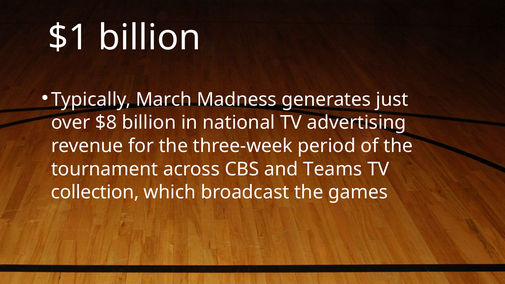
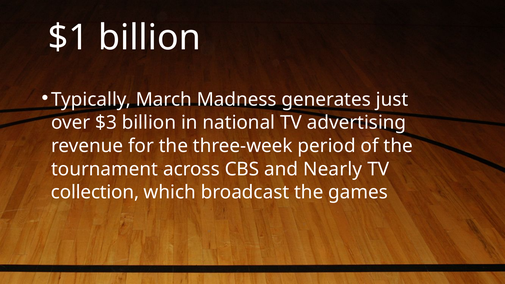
$8: $8 -> $3
Teams: Teams -> Nearly
